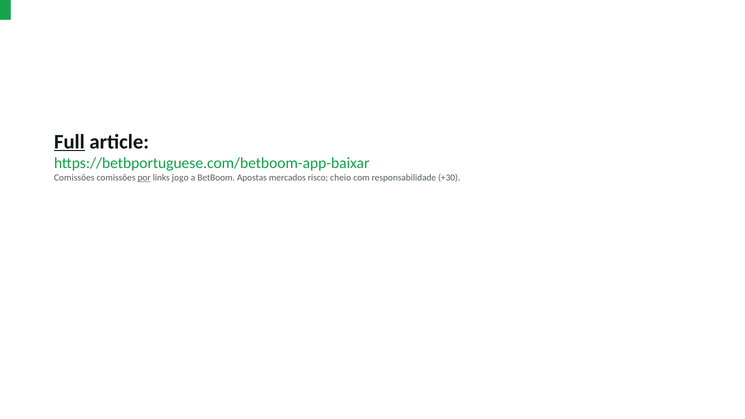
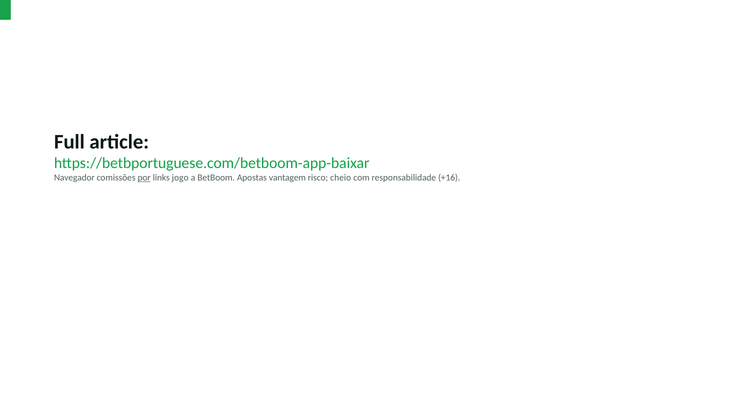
Full underline: present -> none
Comissões at (74, 178): Comissões -> Navegador
mercados: mercados -> vantagem
+30: +30 -> +16
